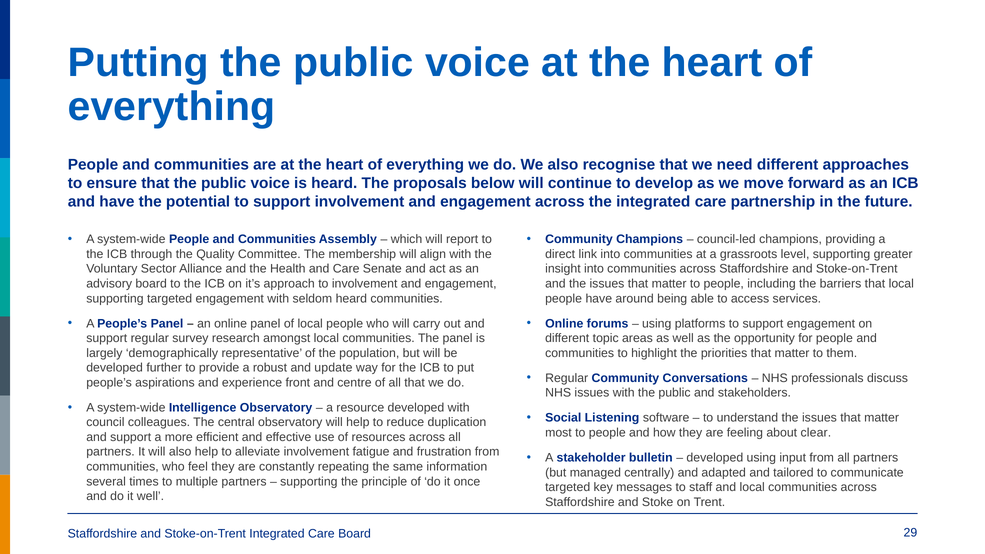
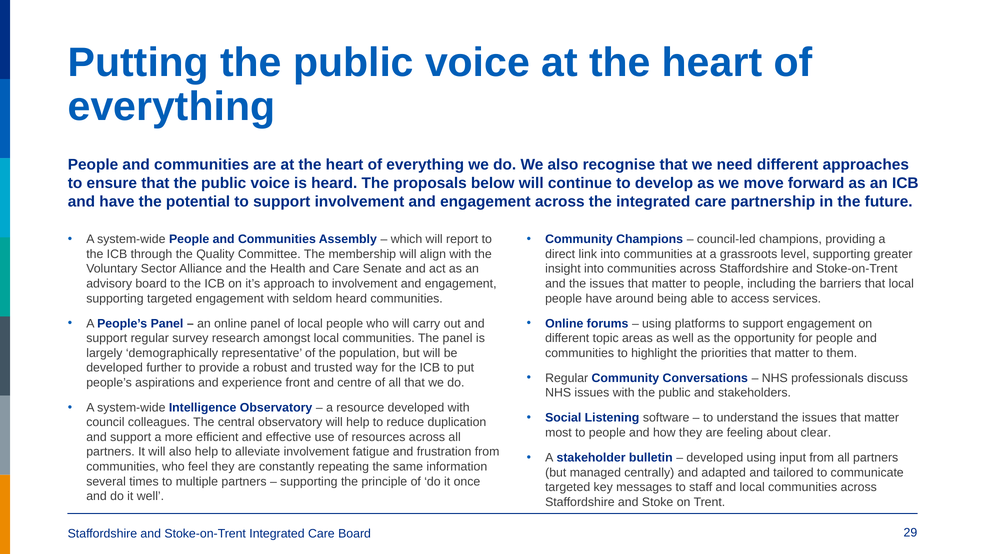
update: update -> trusted
